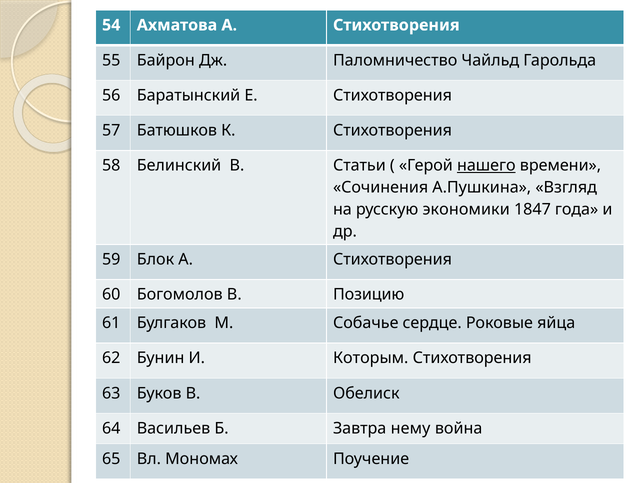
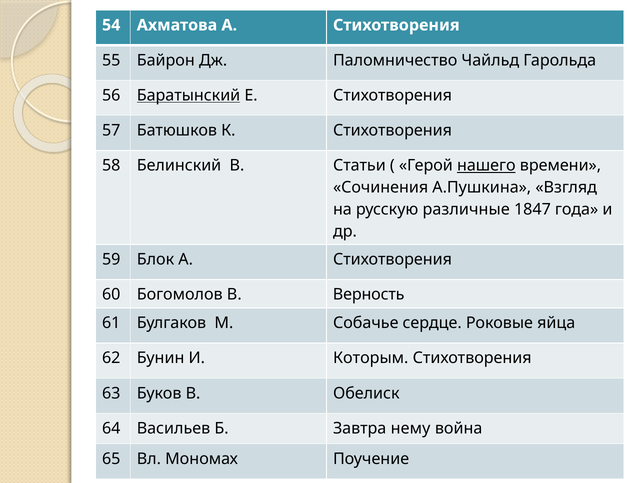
Баратынский underline: none -> present
экономики: экономики -> различные
Позицию: Позицию -> Верность
